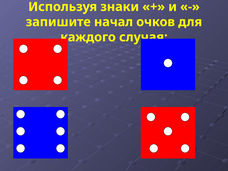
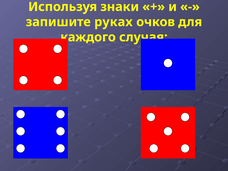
начал: начал -> руках
